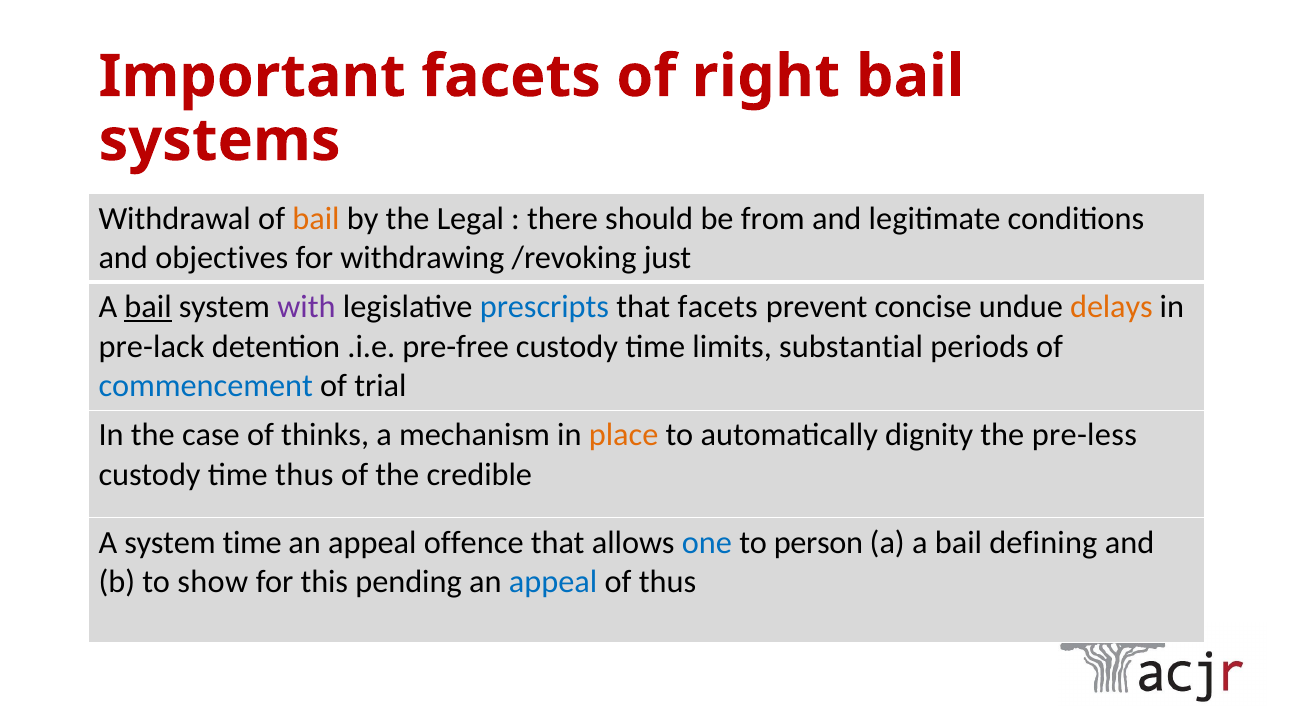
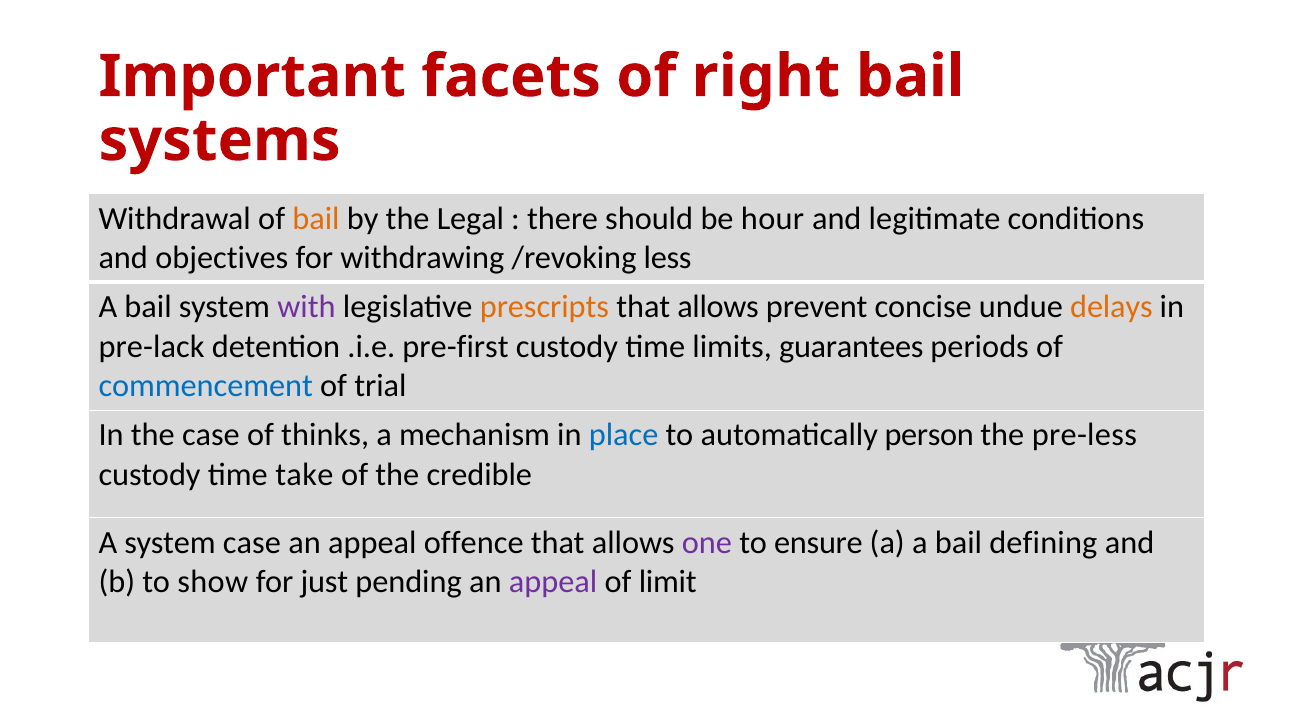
from: from -> hour
just: just -> less
bail at (148, 307) underline: present -> none
prescripts colour: blue -> orange
facets at (718, 307): facets -> allows
pre-free: pre-free -> pre-first
substantial: substantial -> guarantees
place colour: orange -> blue
dignity: dignity -> person
time thus: thus -> take
system time: time -> case
one colour: blue -> purple
person: person -> ensure
this: this -> just
appeal at (553, 582) colour: blue -> purple
of thus: thus -> limit
